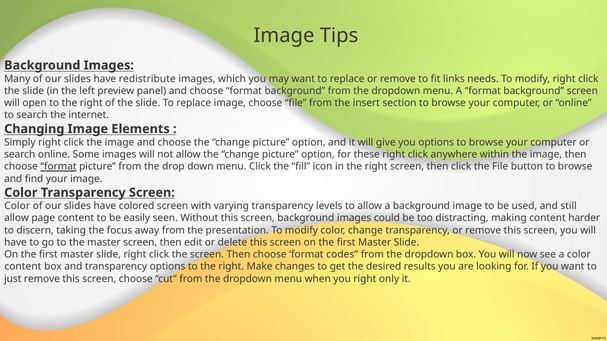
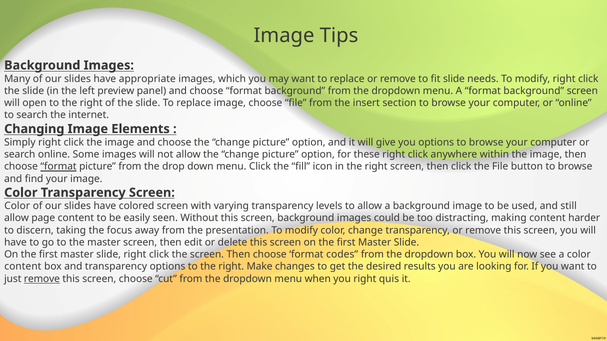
redistribute: redistribute -> appropriate
fit links: links -> slide
remove at (42, 279) underline: none -> present
only: only -> quis
